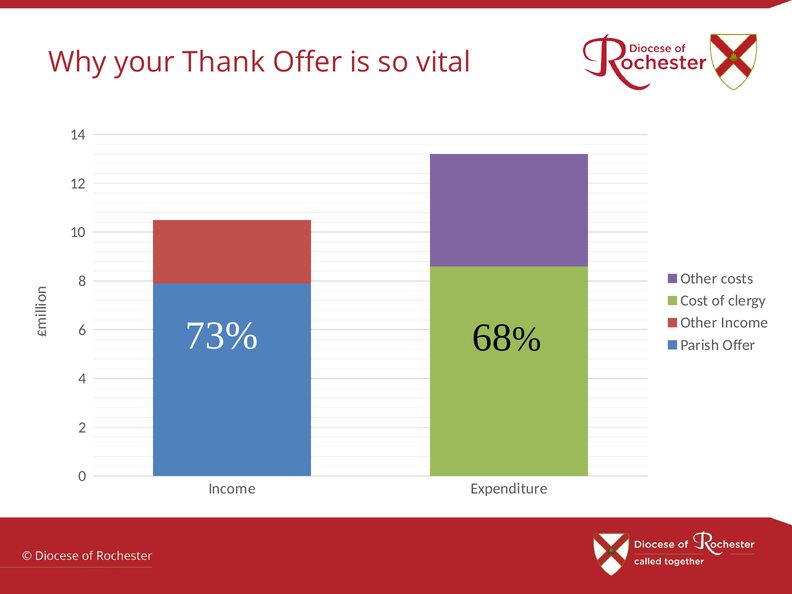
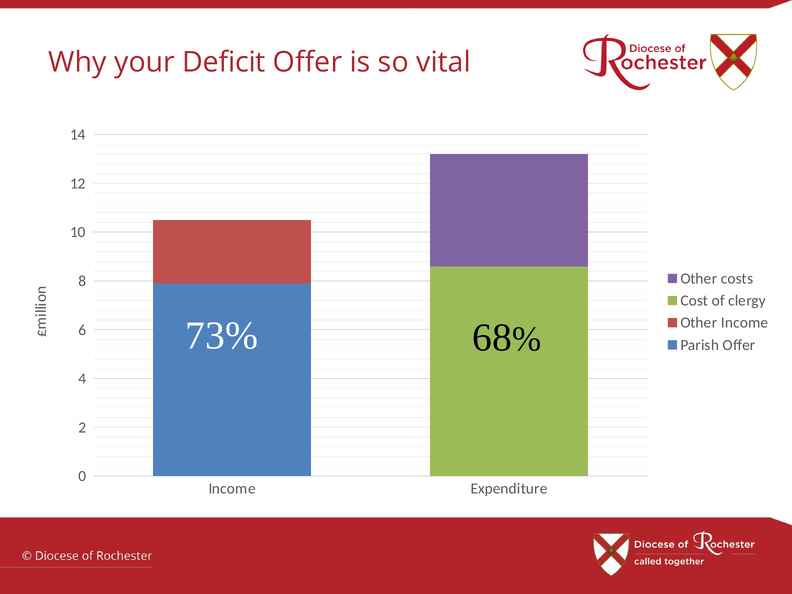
Thank: Thank -> Deficit
